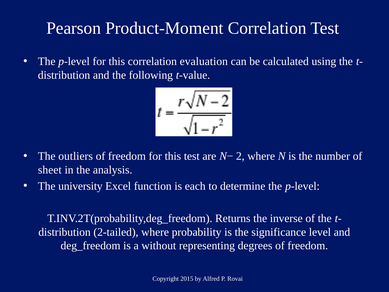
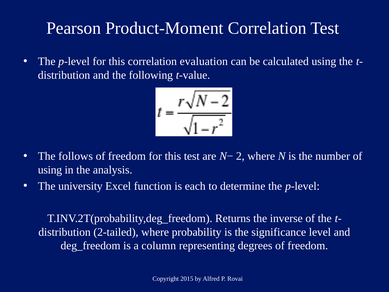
outliers: outliers -> follows
sheet at (50, 170): sheet -> using
without: without -> column
